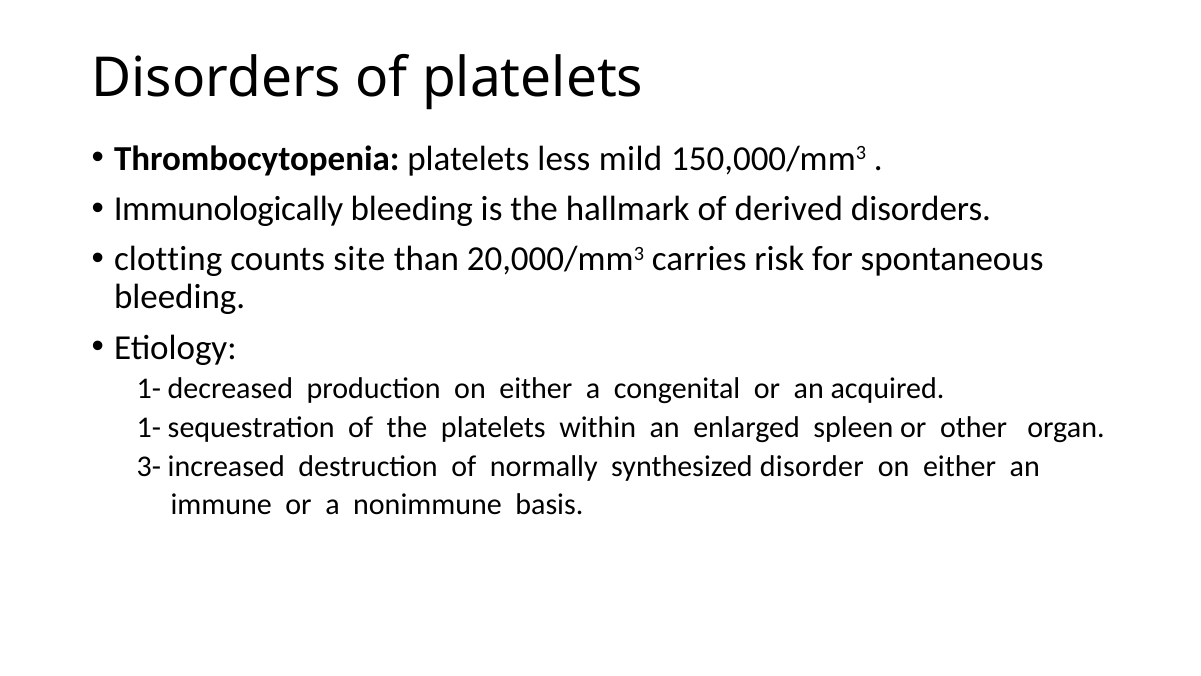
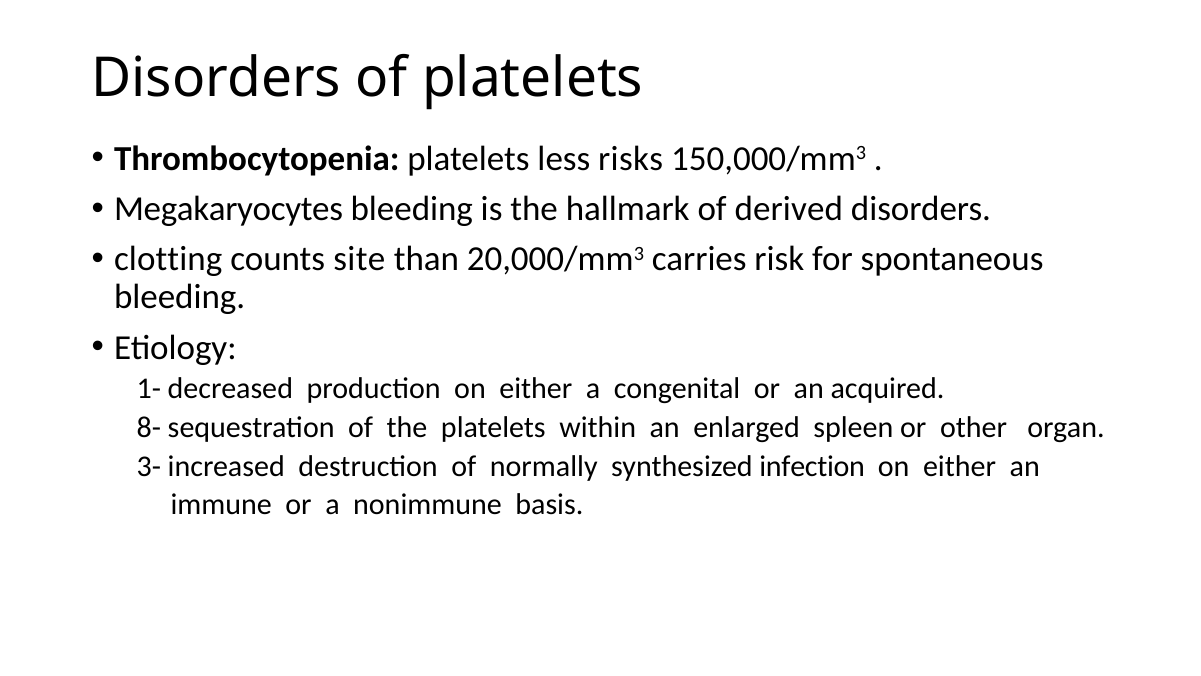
mild: mild -> risks
Immunologically: Immunologically -> Megakaryocytes
1- at (149, 427): 1- -> 8-
disorder: disorder -> infection
